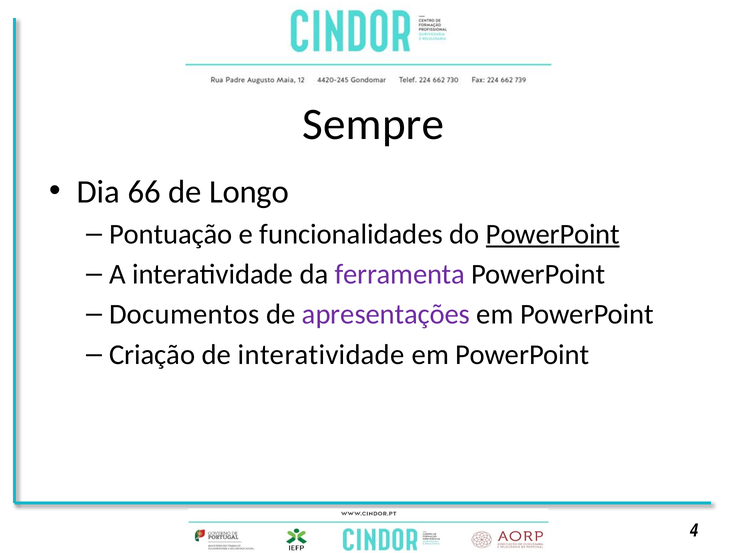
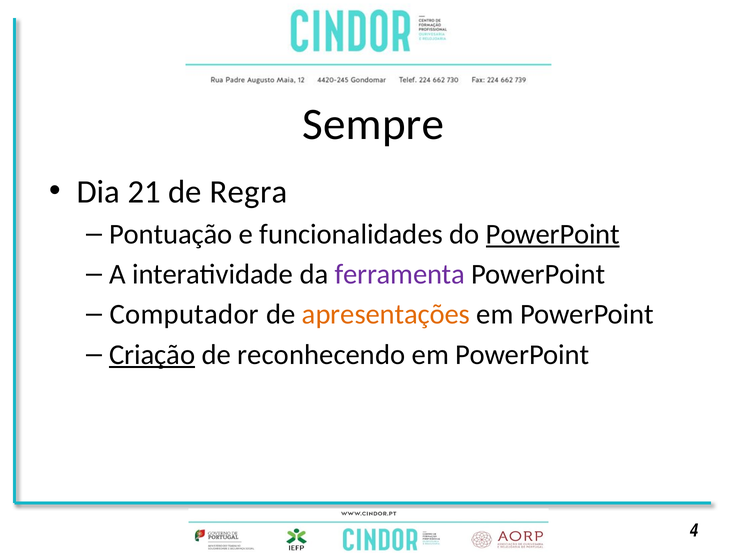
66: 66 -> 21
Longo: Longo -> Regra
Documentos: Documentos -> Computador
apresentações colour: purple -> orange
Criação underline: none -> present
de interatividade: interatividade -> reconhecendo
